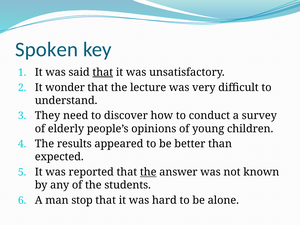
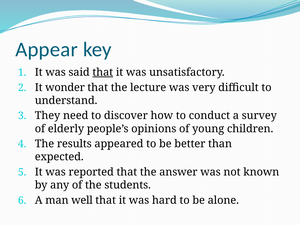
Spoken: Spoken -> Appear
the at (148, 172) underline: present -> none
stop: stop -> well
